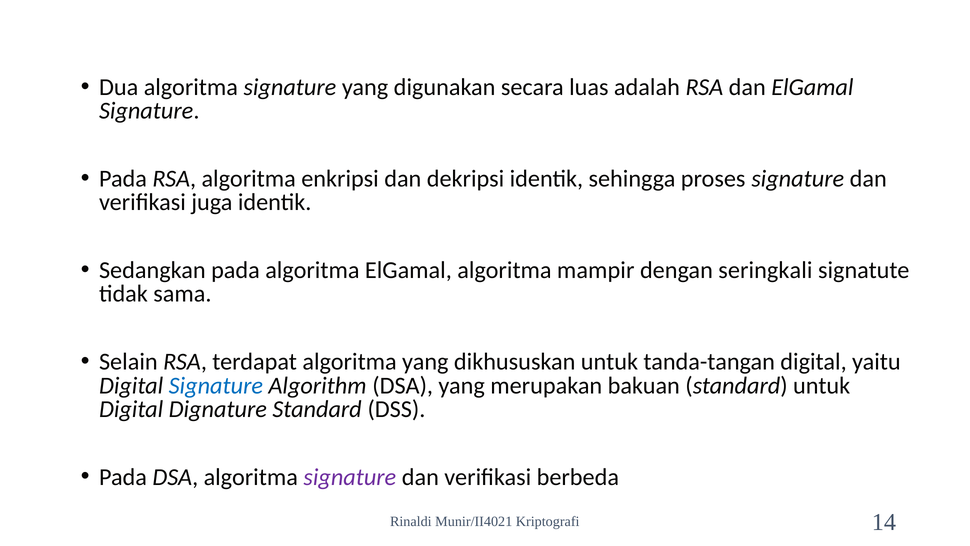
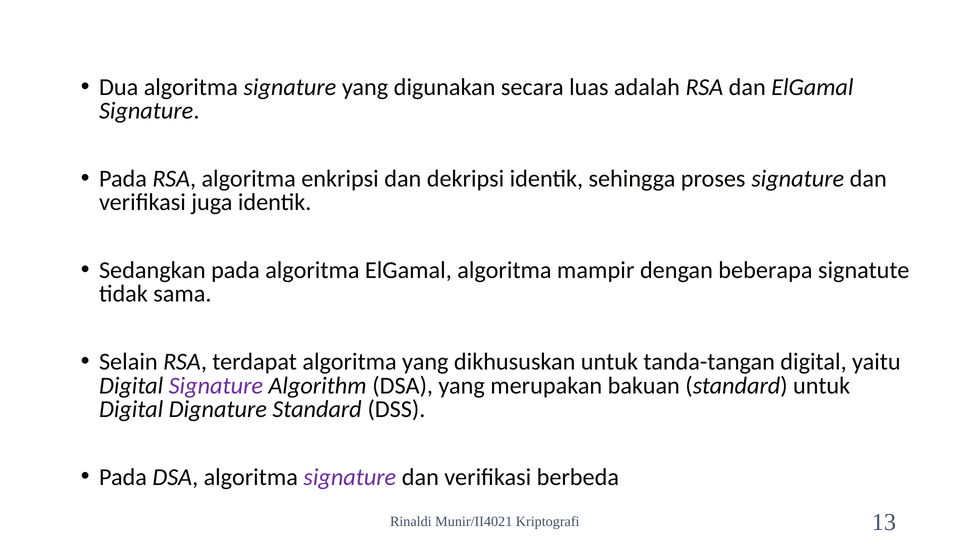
seringkali: seringkali -> beberapa
Signature at (216, 385) colour: blue -> purple
14: 14 -> 13
